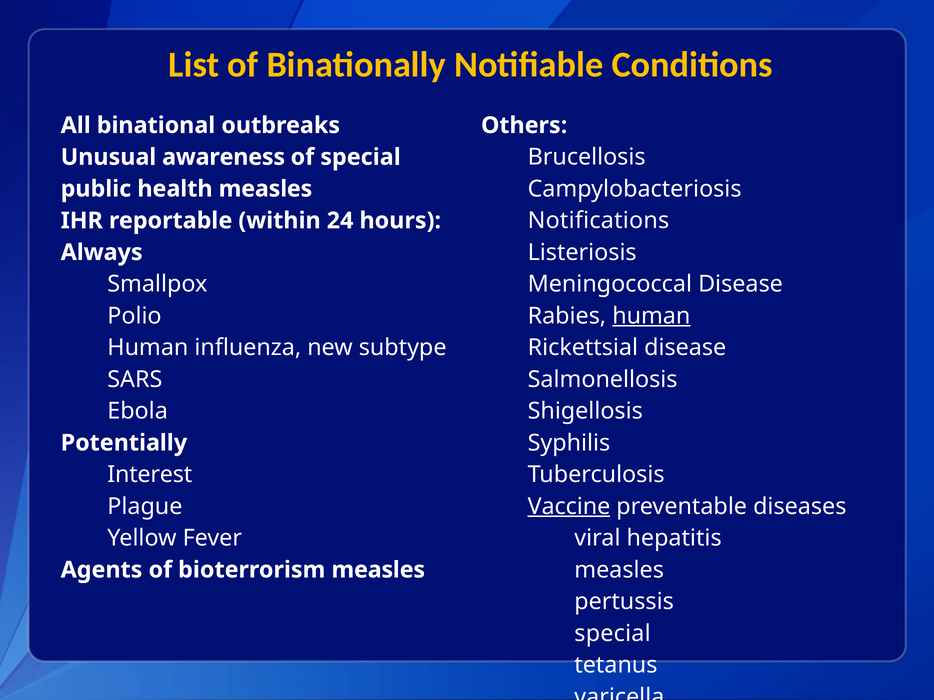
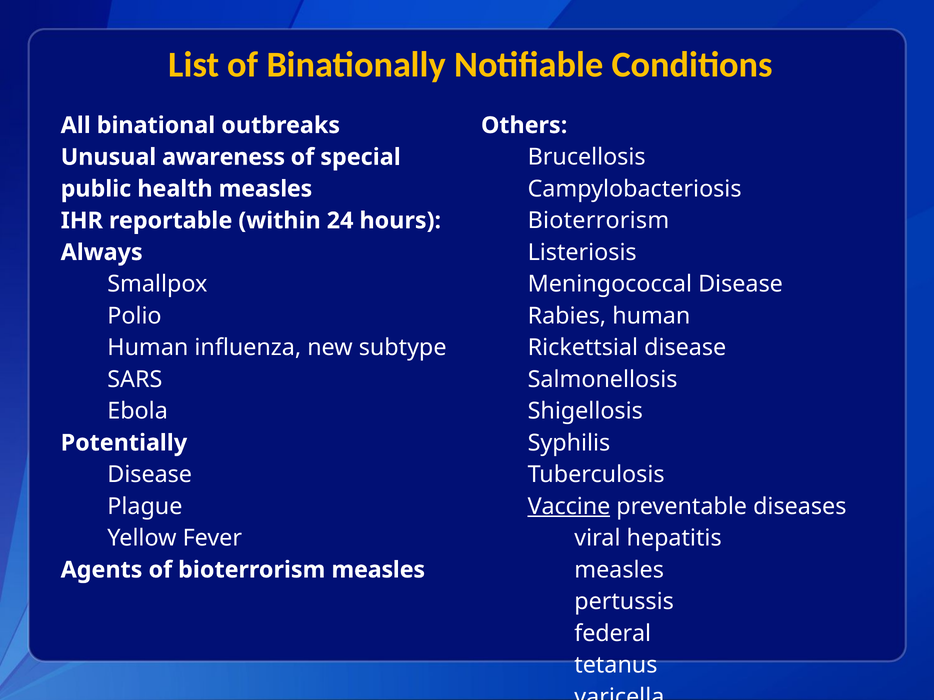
Notifications at (598, 221): Notifications -> Bioterrorism
human at (651, 316) underline: present -> none
Interest at (150, 475): Interest -> Disease
special at (613, 634): special -> federal
